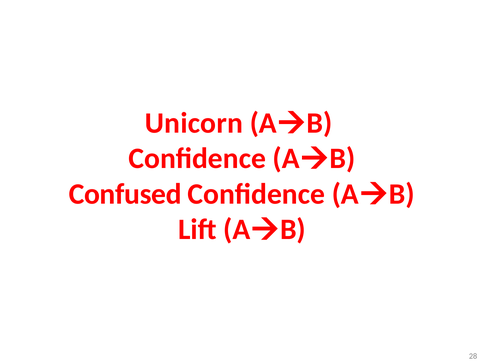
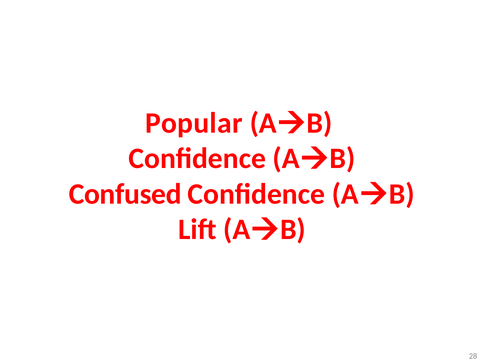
Unicorn: Unicorn -> Popular
